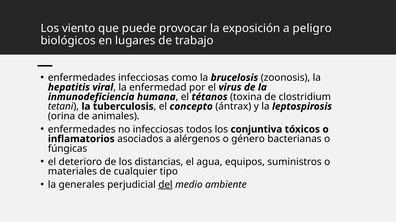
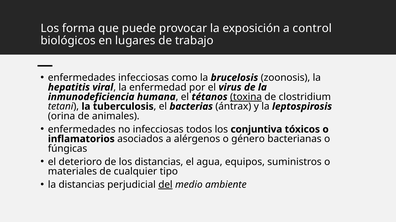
viento: viento -> forma
peligro: peligro -> control
toxina underline: none -> present
concepto: concepto -> bacterias
la generales: generales -> distancias
